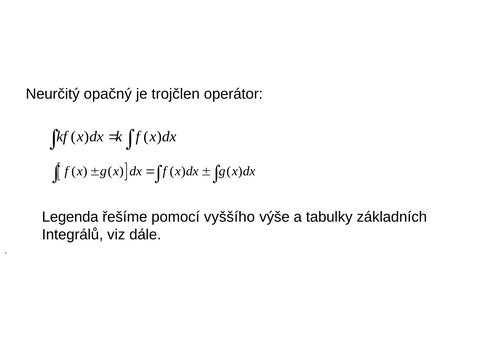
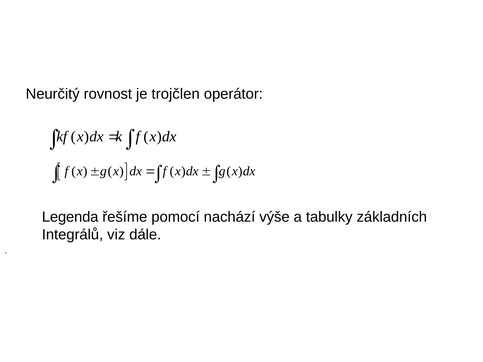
opačný: opačný -> rovnost
vyššího: vyššího -> nachází
